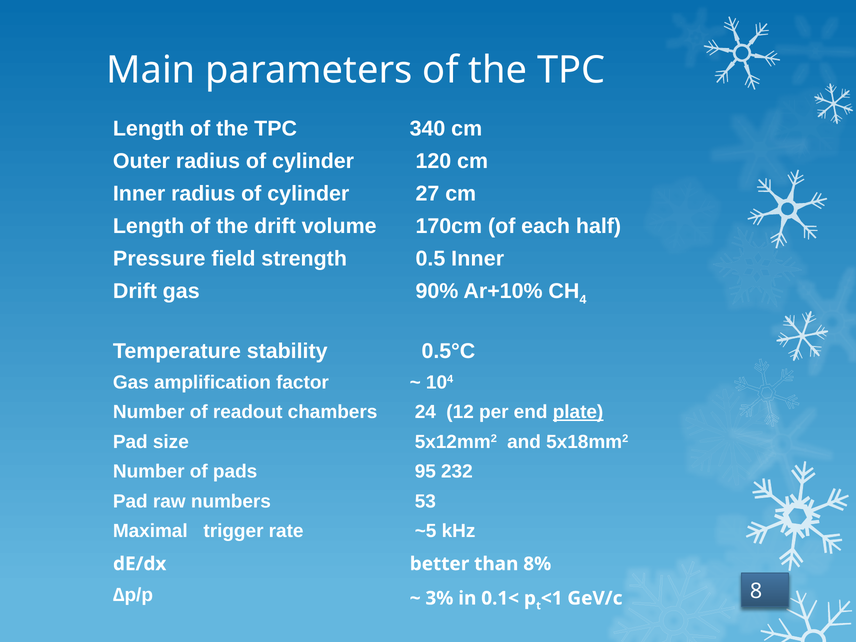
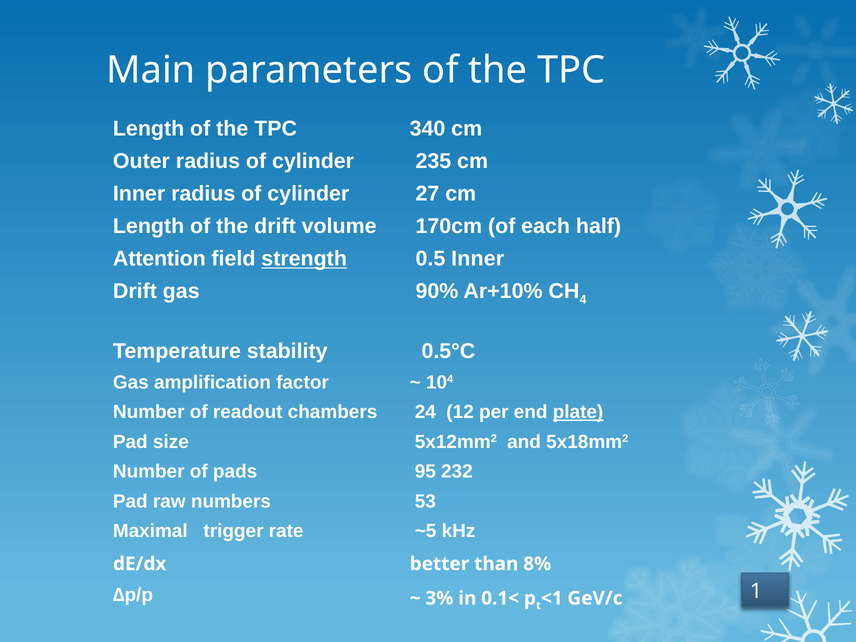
120: 120 -> 235
Pressure: Pressure -> Attention
strength underline: none -> present
8: 8 -> 1
